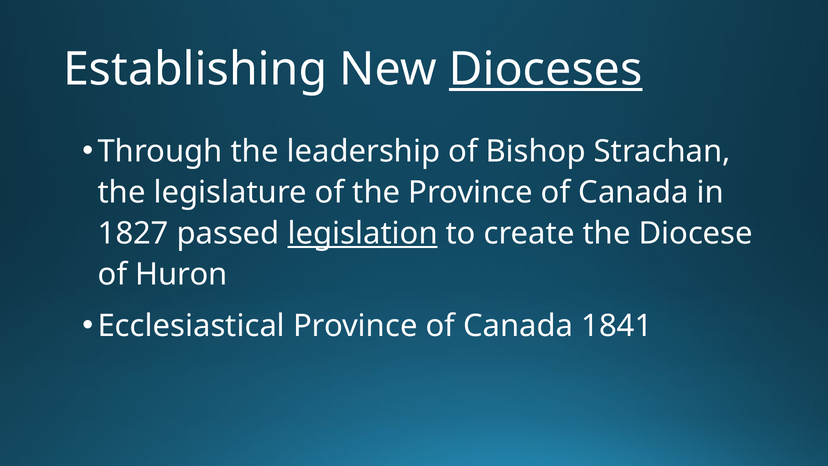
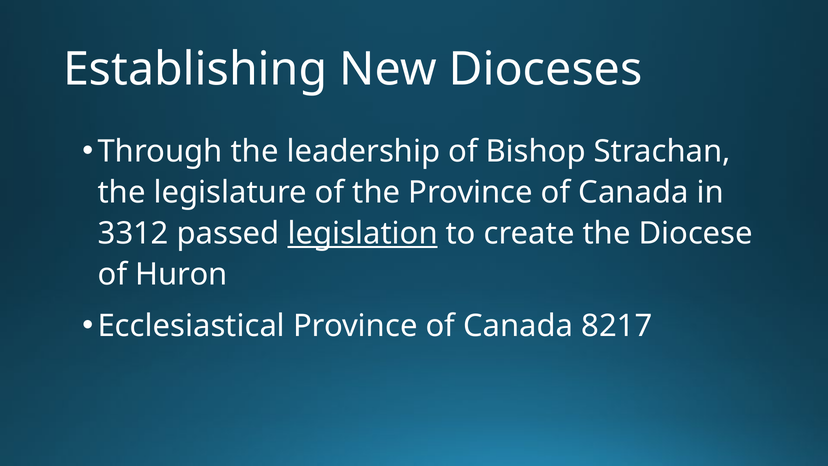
Dioceses underline: present -> none
1827: 1827 -> 3312
1841: 1841 -> 8217
